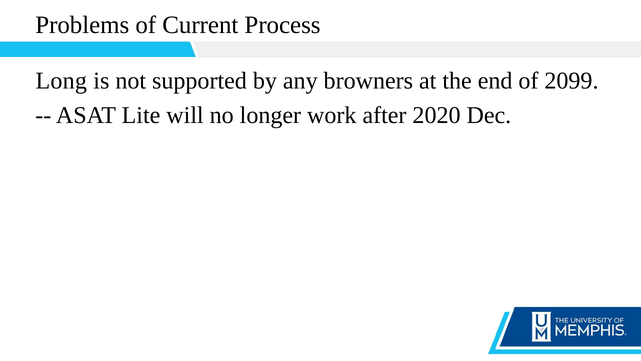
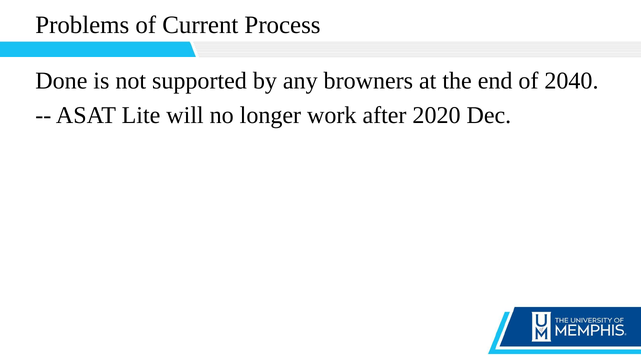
Long: Long -> Done
2099: 2099 -> 2040
